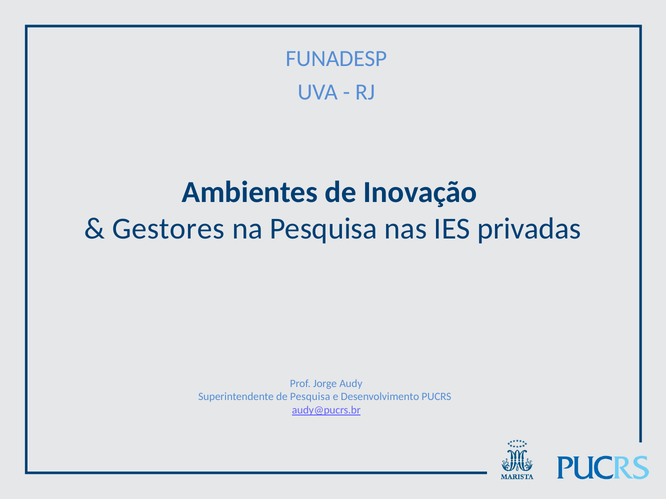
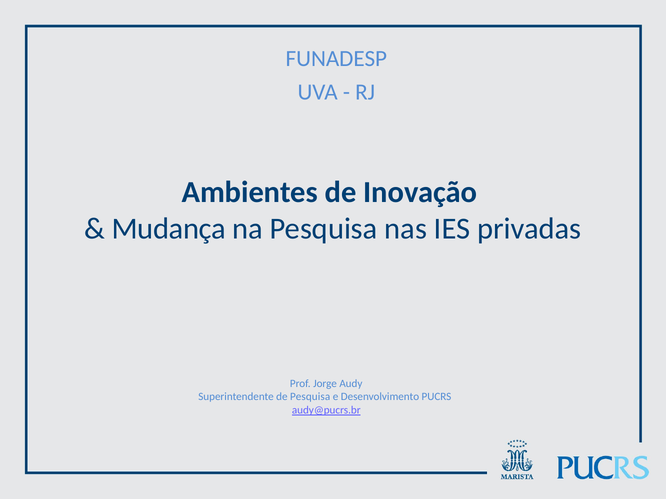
Gestores: Gestores -> Mudança
